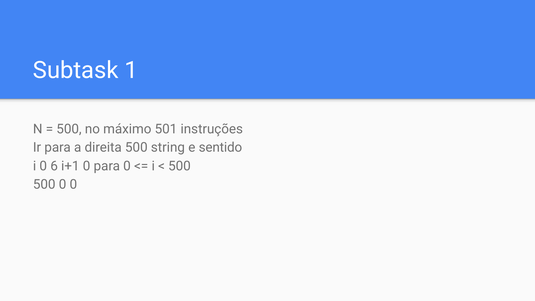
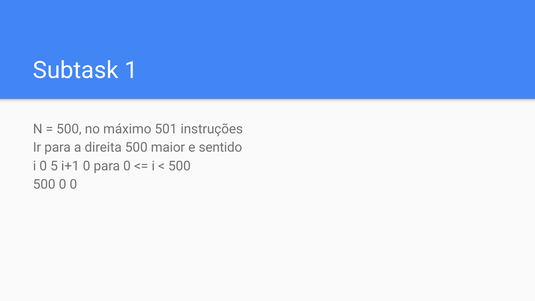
string: string -> maior
6: 6 -> 5
